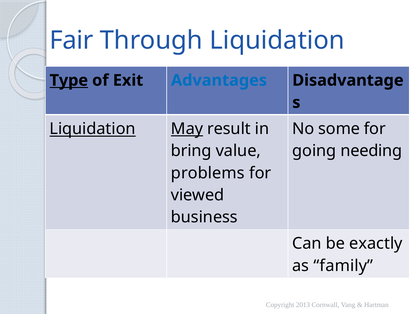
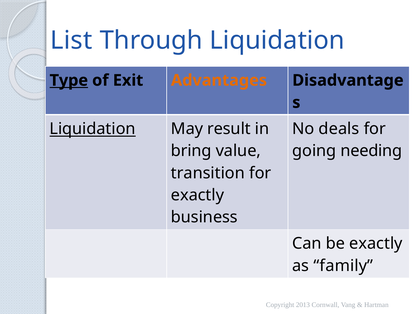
Fair: Fair -> List
Advantages colour: blue -> orange
May underline: present -> none
some: some -> deals
problems: problems -> transition
viewed at (198, 195): viewed -> exactly
